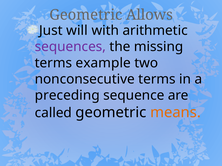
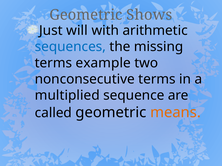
Allows: Allows -> Shows
sequences colour: purple -> blue
preceding: preceding -> multiplied
